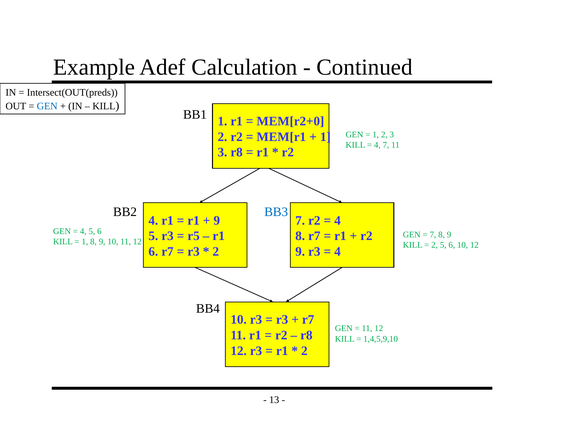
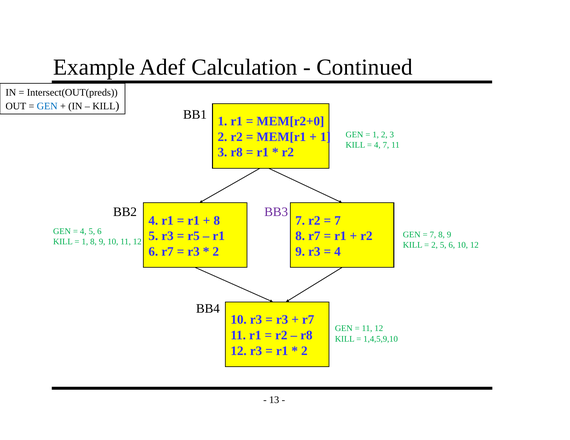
BB3 colour: blue -> purple
9 at (217, 221): 9 -> 8
4 at (338, 221): 4 -> 7
